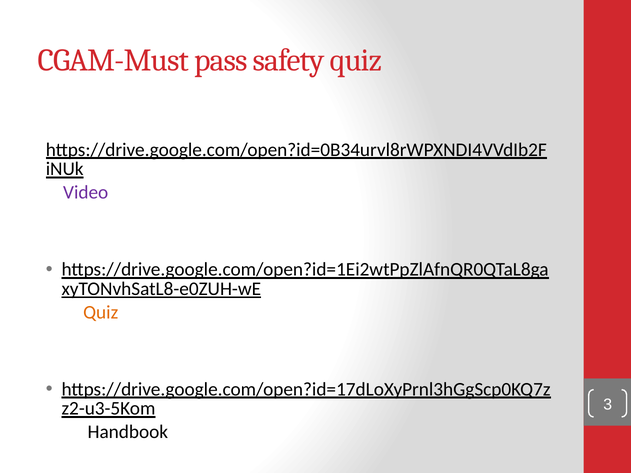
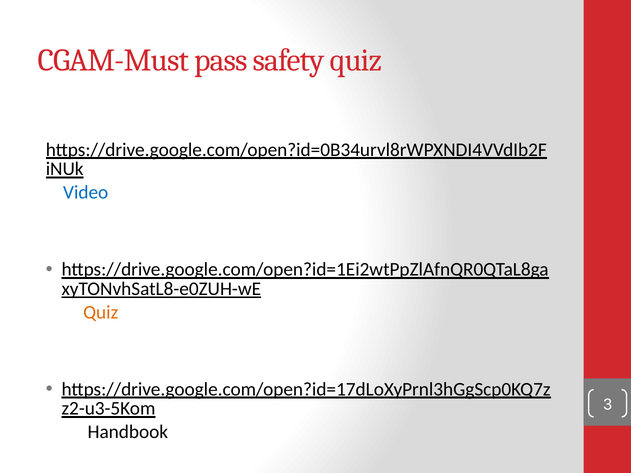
Video colour: purple -> blue
